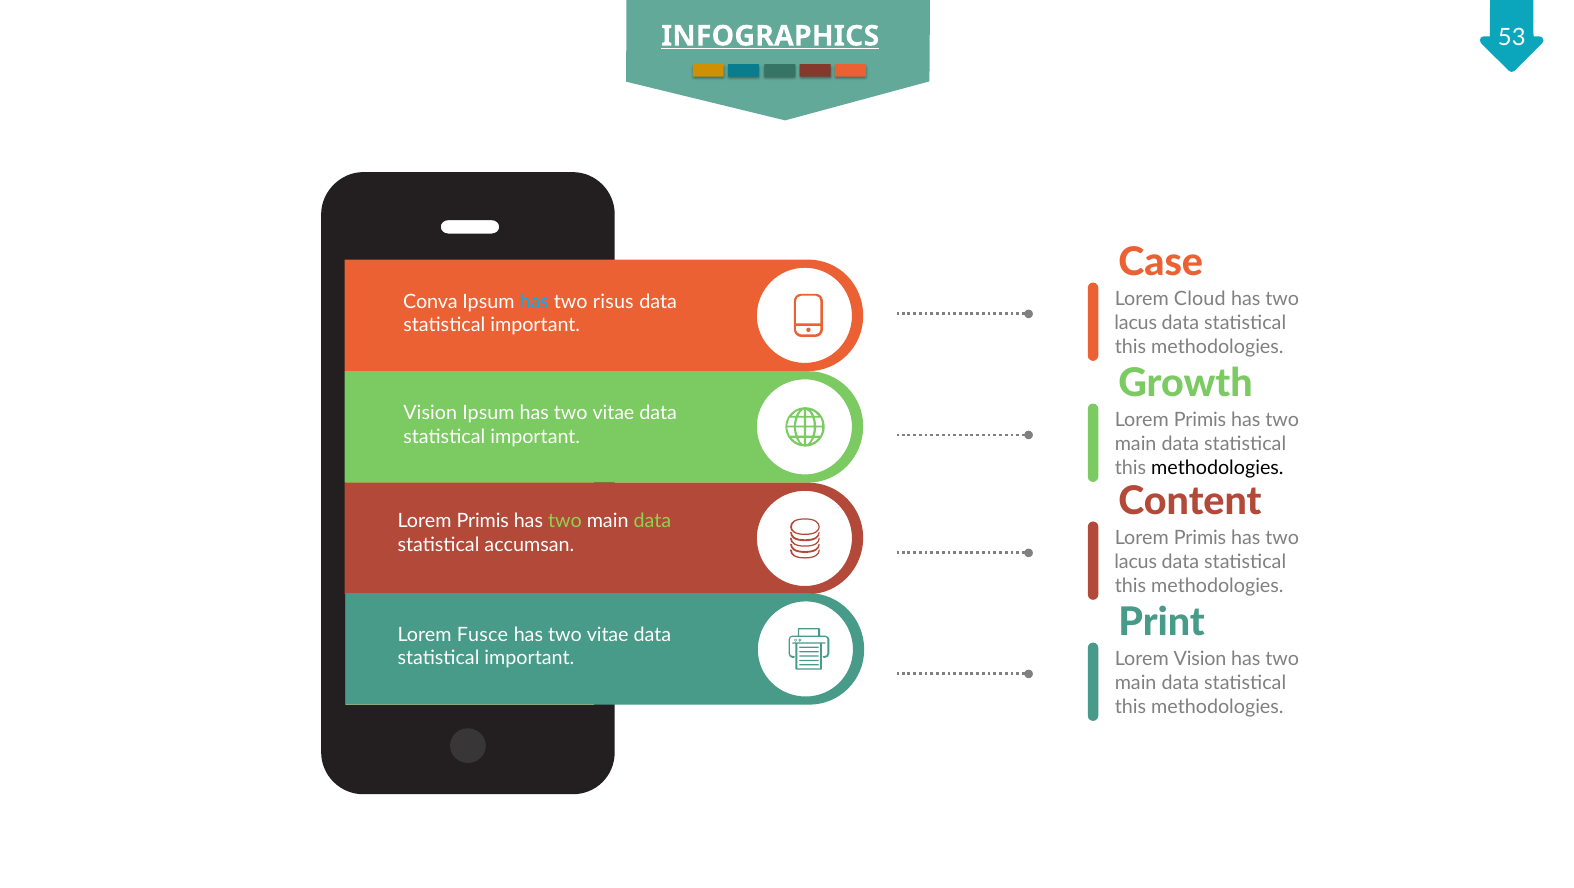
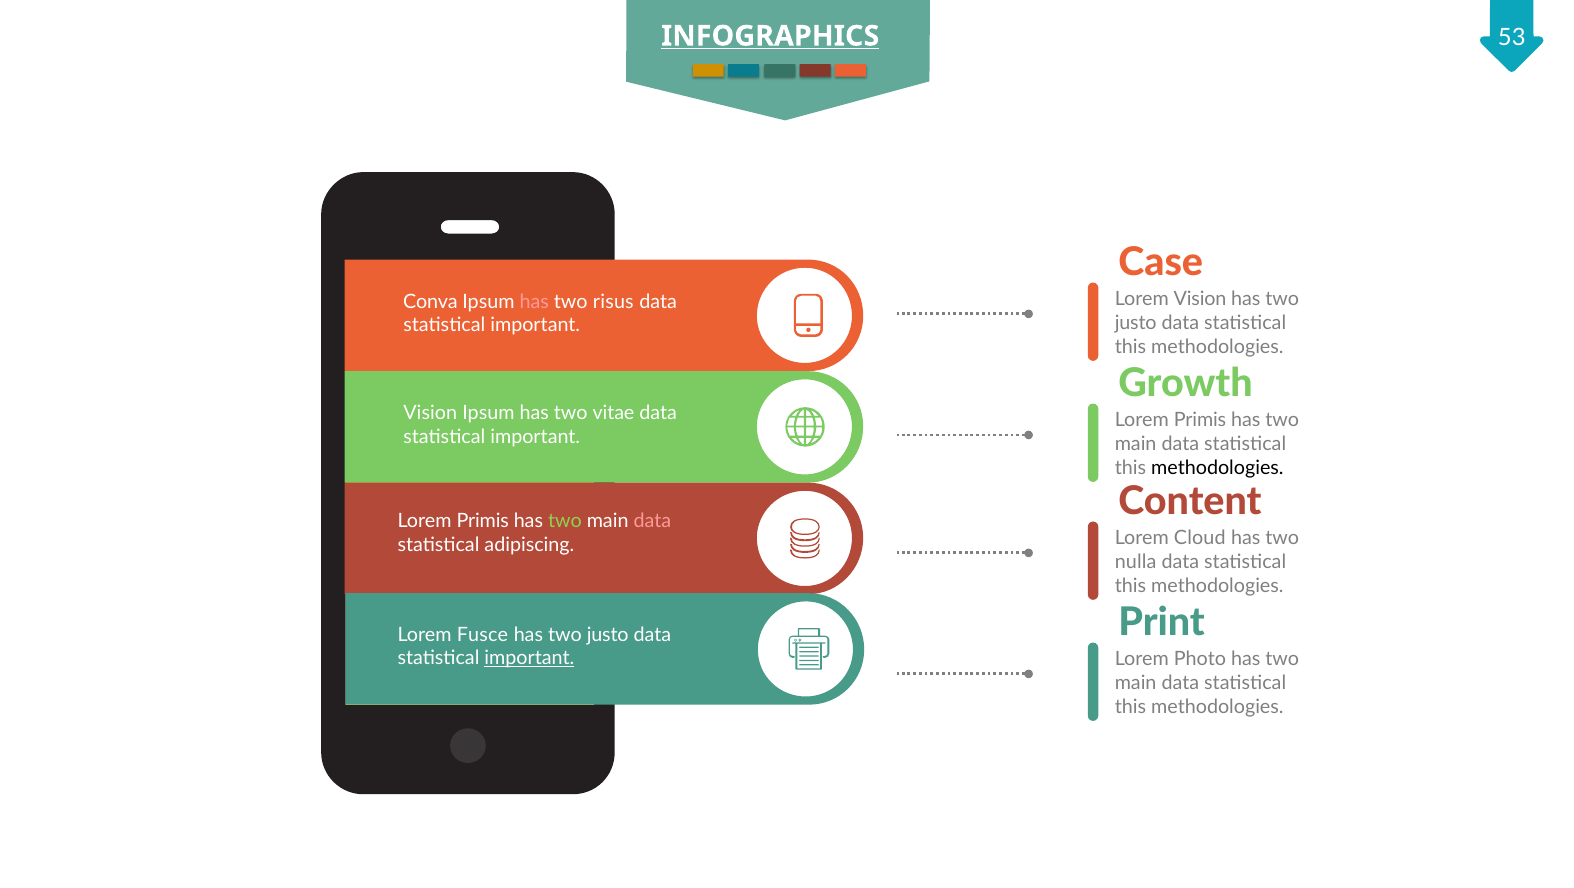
Lorem Cloud: Cloud -> Vision
has at (534, 301) colour: light blue -> pink
lacus at (1136, 323): lacus -> justo
data at (652, 521) colour: light green -> pink
Primis at (1200, 538): Primis -> Cloud
accumsan: accumsan -> adipiscing
lacus at (1136, 562): lacus -> nulla
vitae at (608, 634): vitae -> justo
important at (529, 658) underline: none -> present
Lorem Vision: Vision -> Photo
